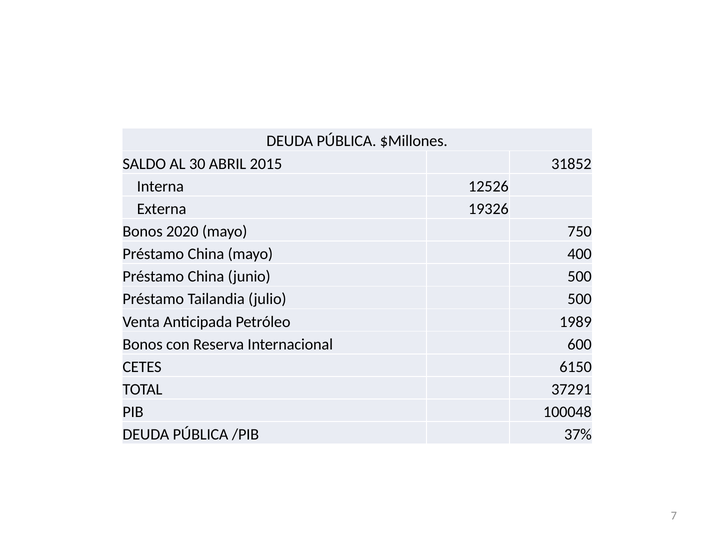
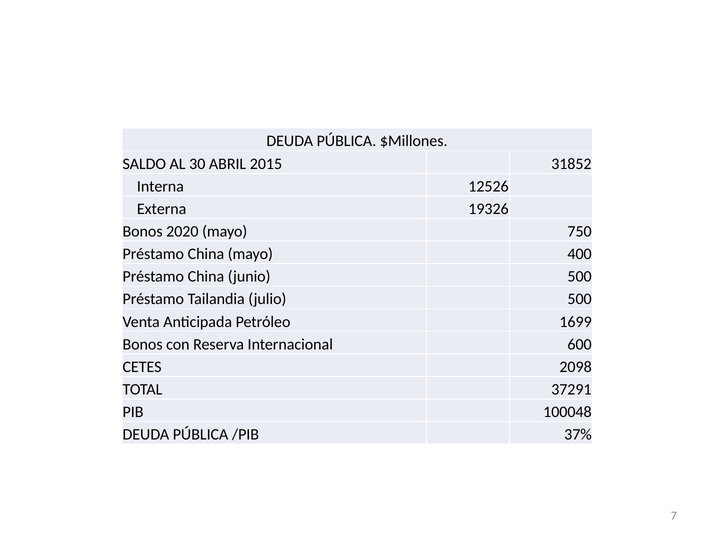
1989: 1989 -> 1699
6150: 6150 -> 2098
